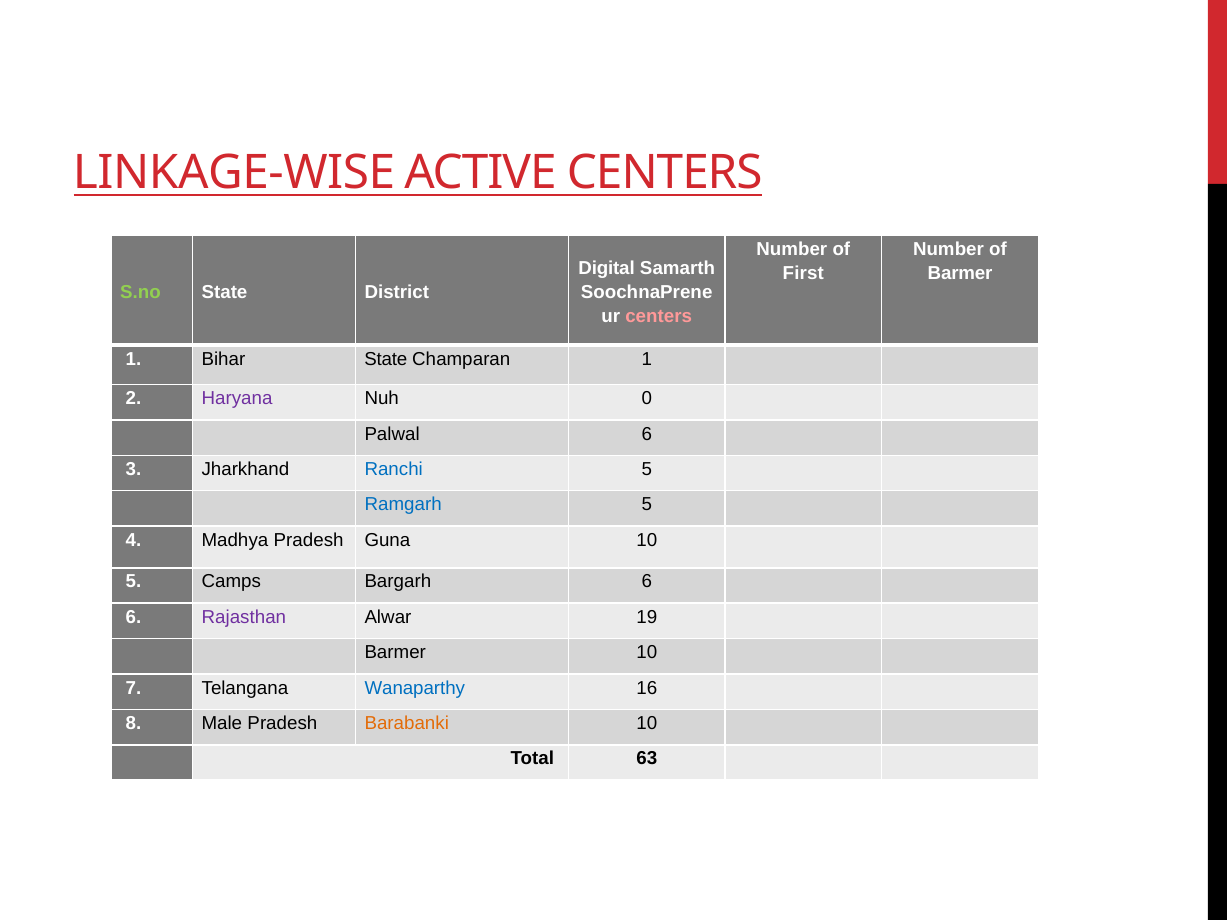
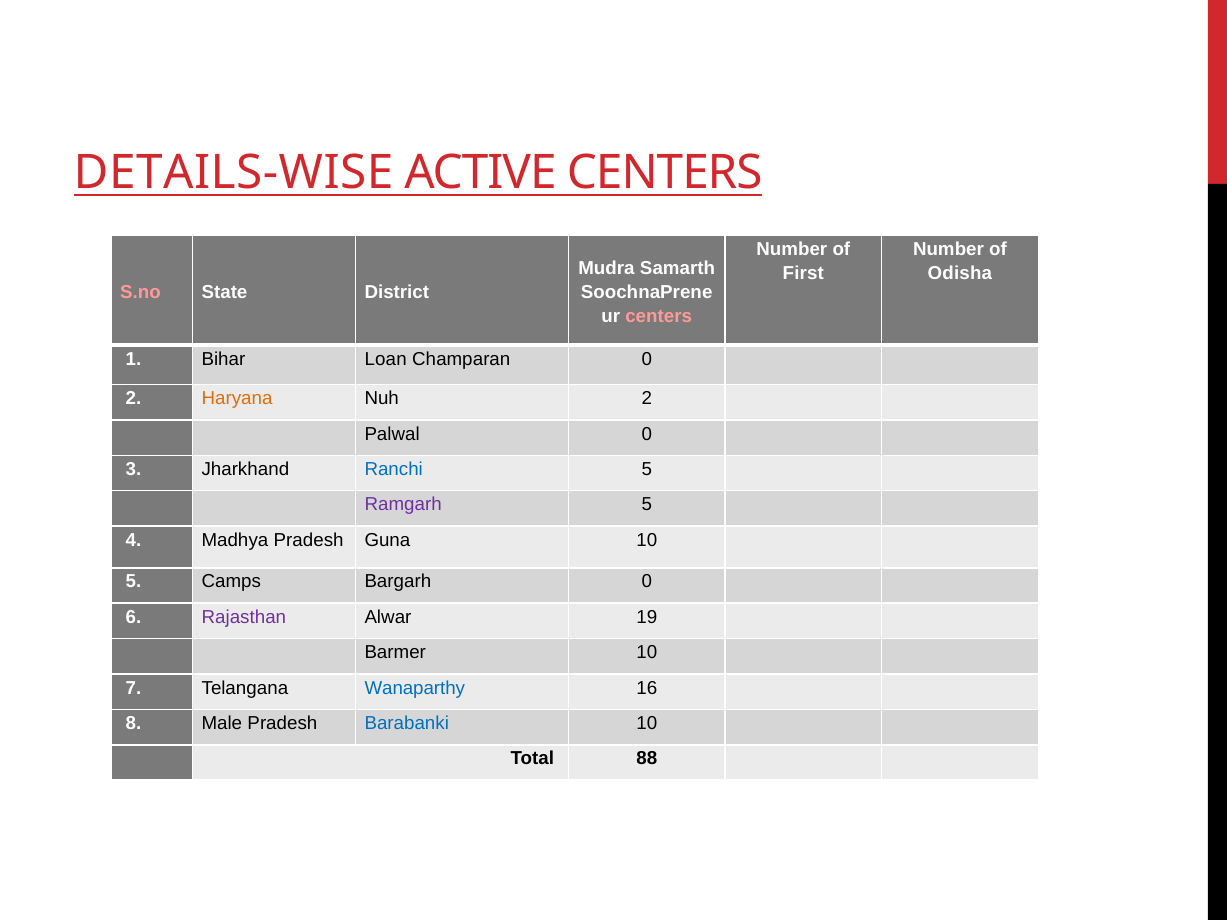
LINKAGE-WISE: LINKAGE-WISE -> DETAILS-WISE
Digital: Digital -> Mudra
Barmer at (960, 273): Barmer -> Odisha
S.no colour: light green -> pink
Bihar State: State -> Loan
Champaran 1: 1 -> 0
Haryana colour: purple -> orange
Nuh 0: 0 -> 2
Palwal 6: 6 -> 0
Ramgarh colour: blue -> purple
Bargarh 6: 6 -> 0
Barabanki colour: orange -> blue
63: 63 -> 88
